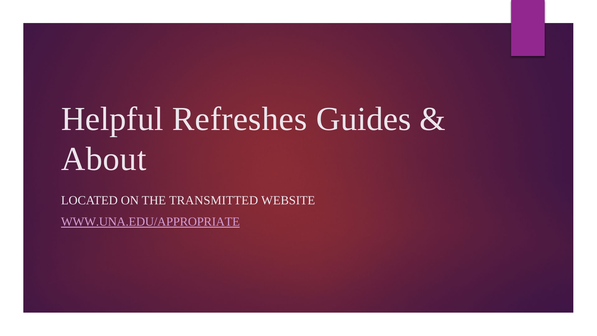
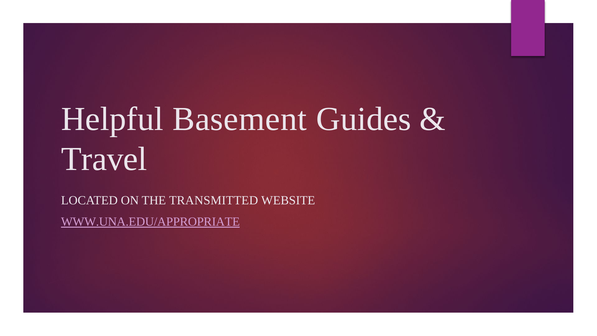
Refreshes: Refreshes -> Basement
About: About -> Travel
